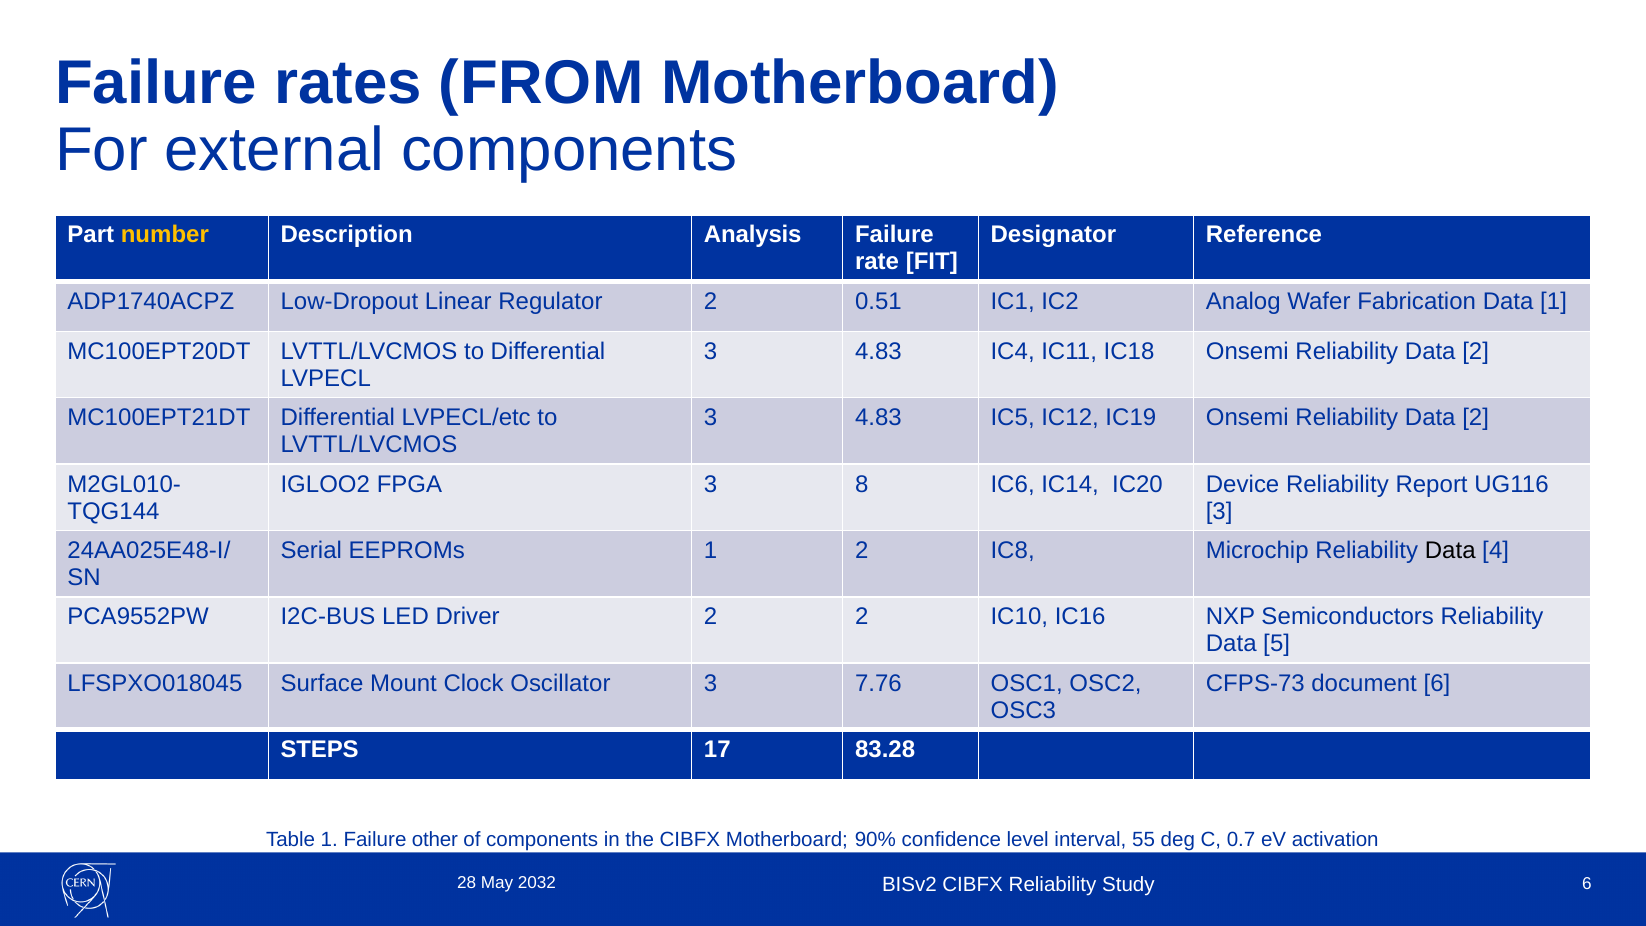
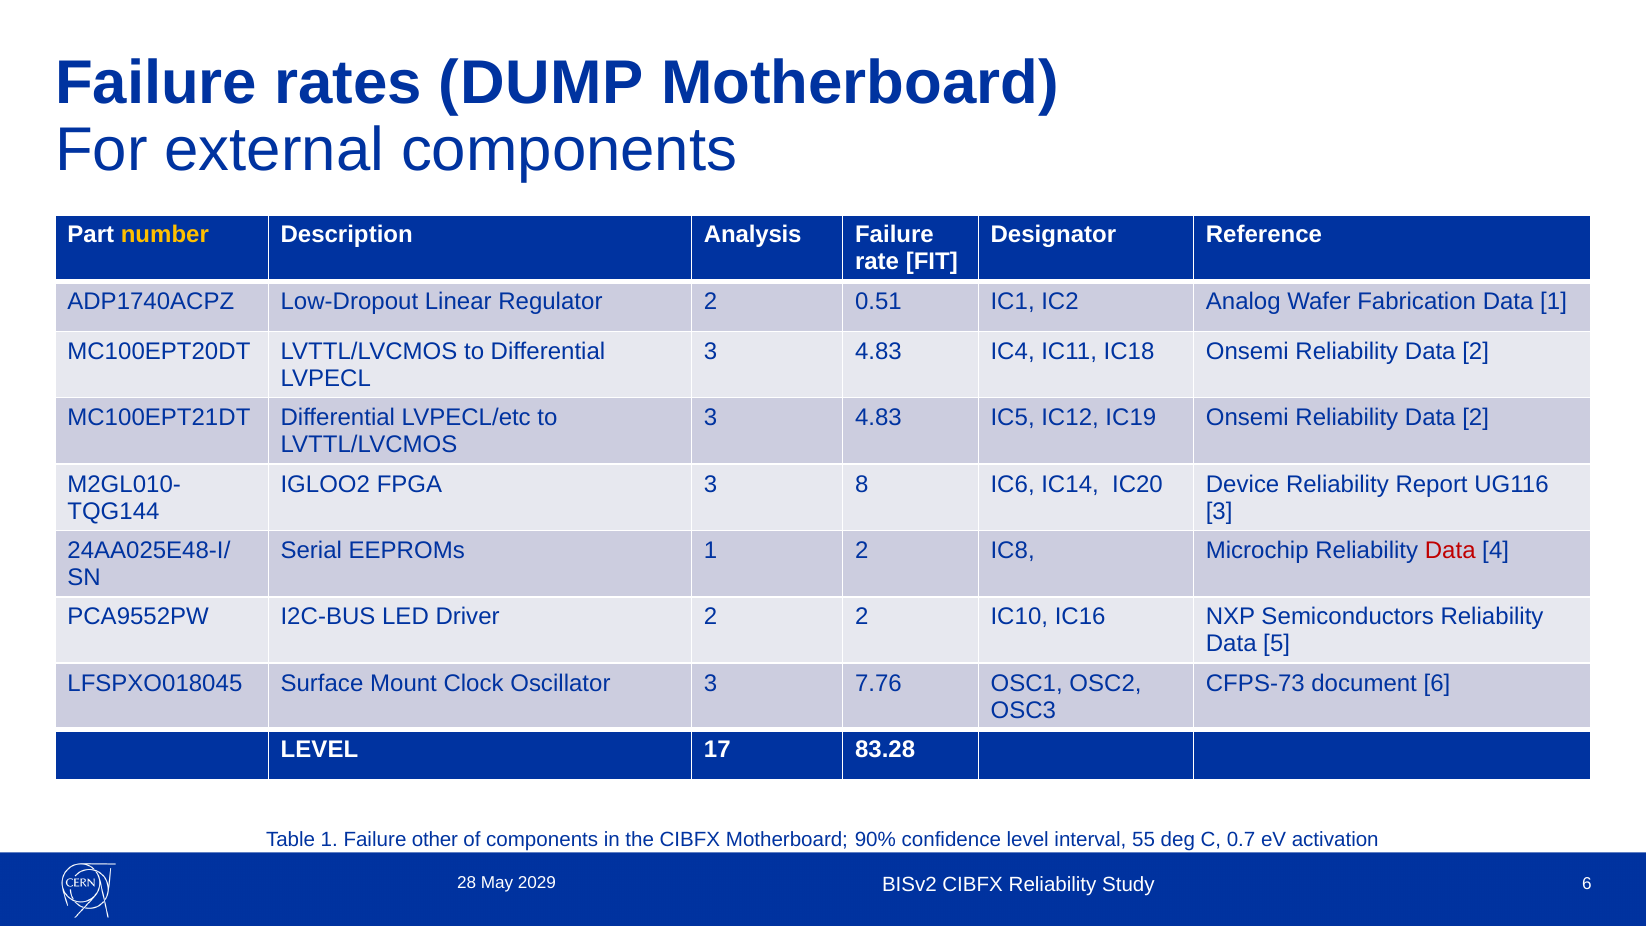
FROM: FROM -> DUMP
Data at (1450, 550) colour: black -> red
STEPS at (320, 749): STEPS -> LEVEL
2032: 2032 -> 2029
